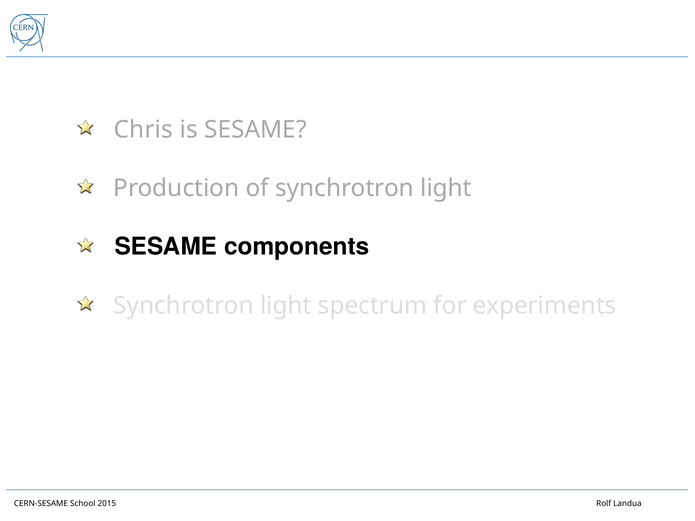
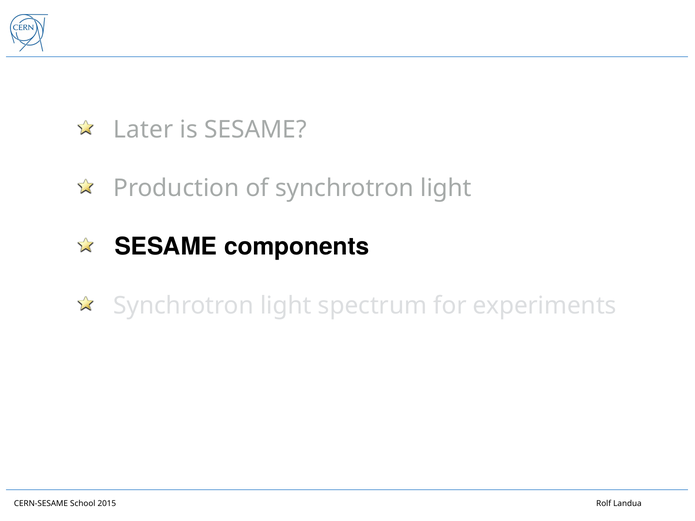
Chris: Chris -> Later
